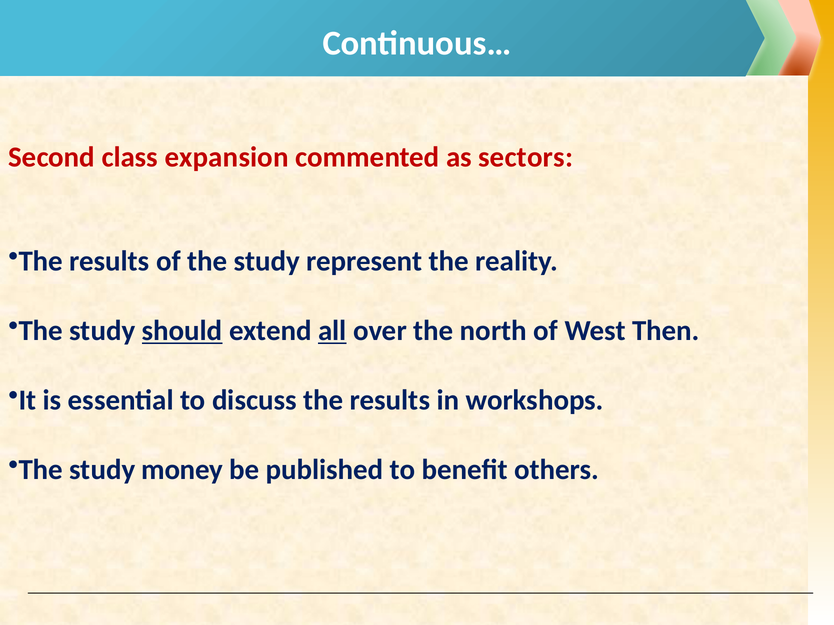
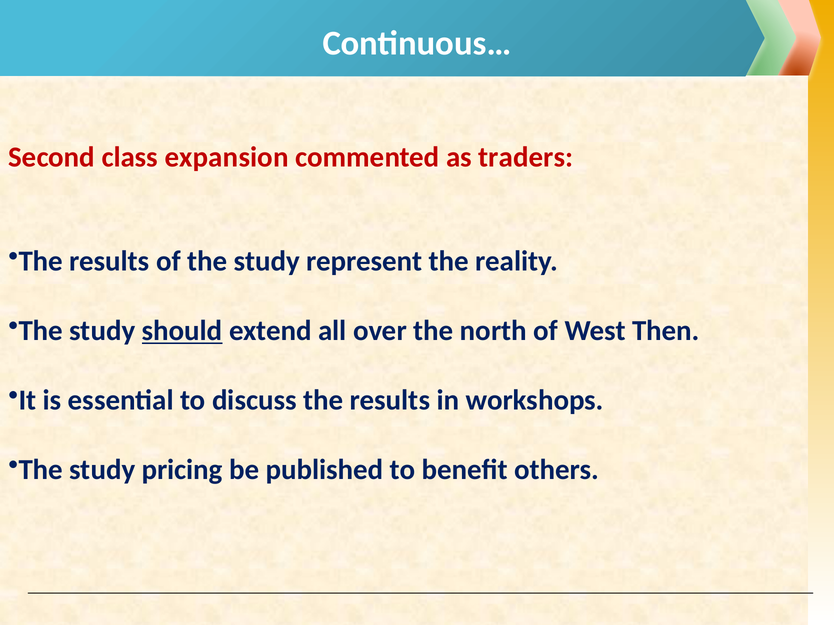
sectors: sectors -> traders
all underline: present -> none
money: money -> pricing
